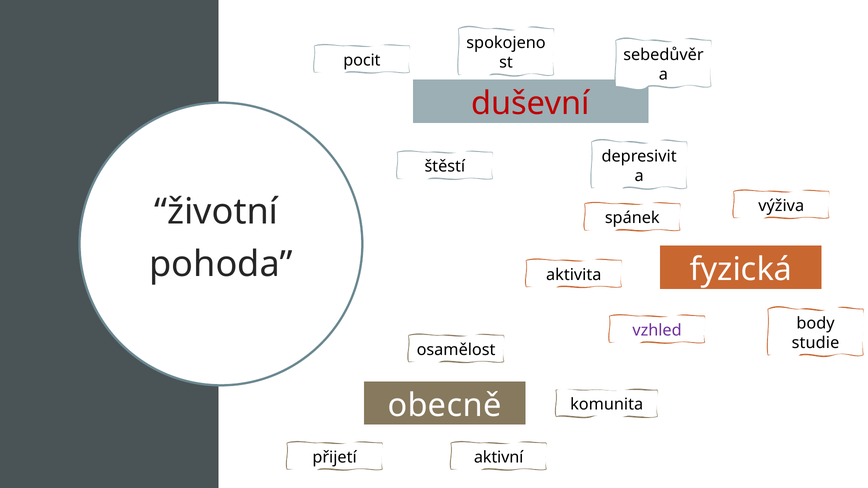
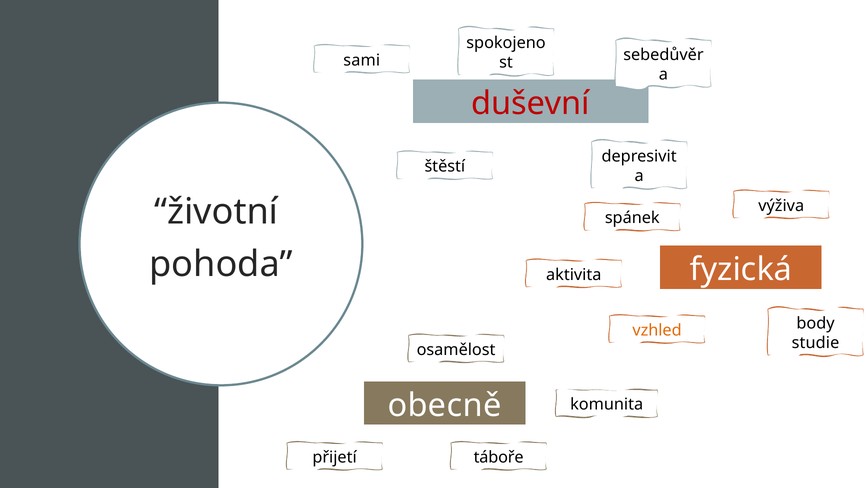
pocit: pocit -> sami
vzhled colour: purple -> orange
aktivní: aktivní -> táboře
